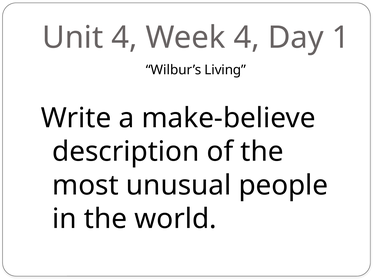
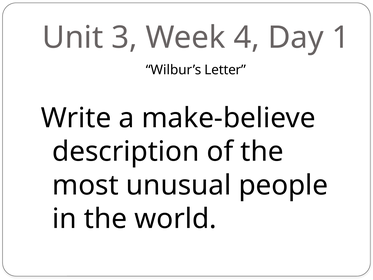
Unit 4: 4 -> 3
Living: Living -> Letter
